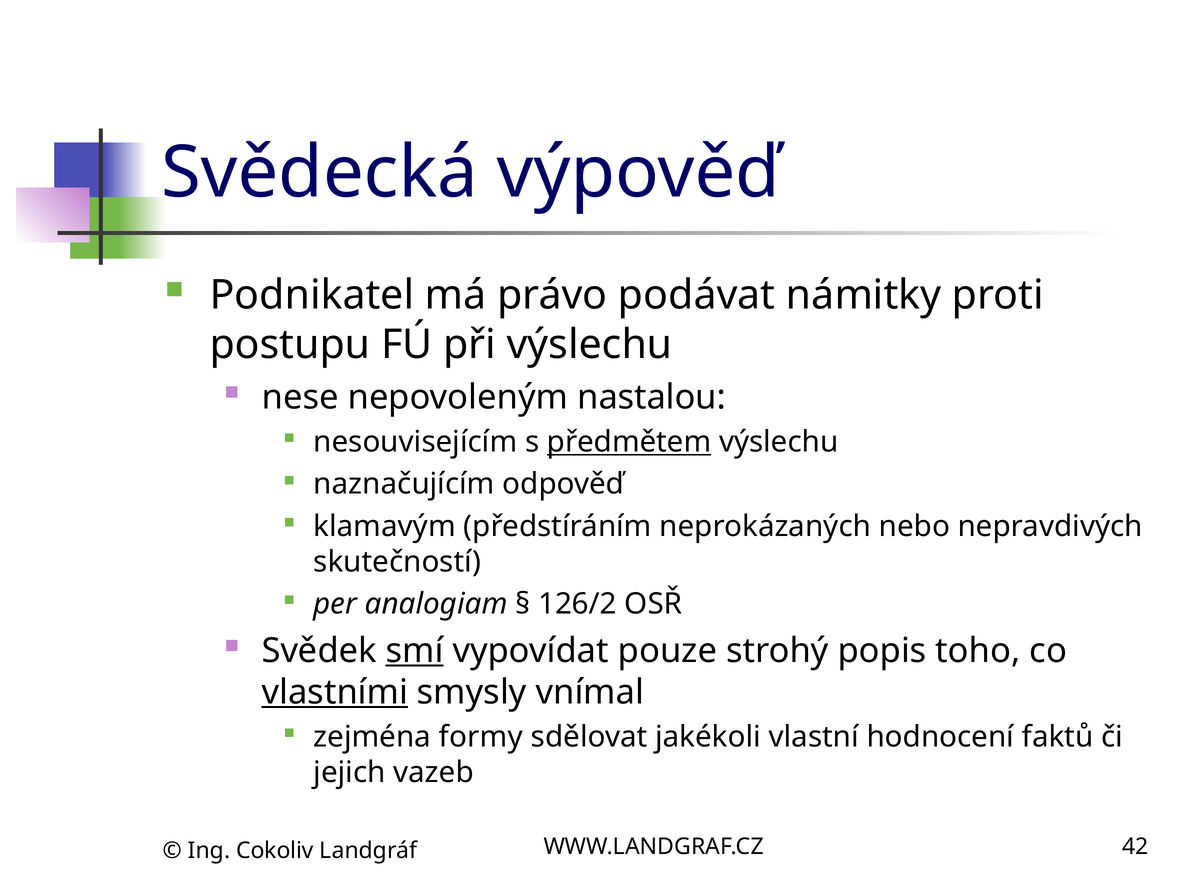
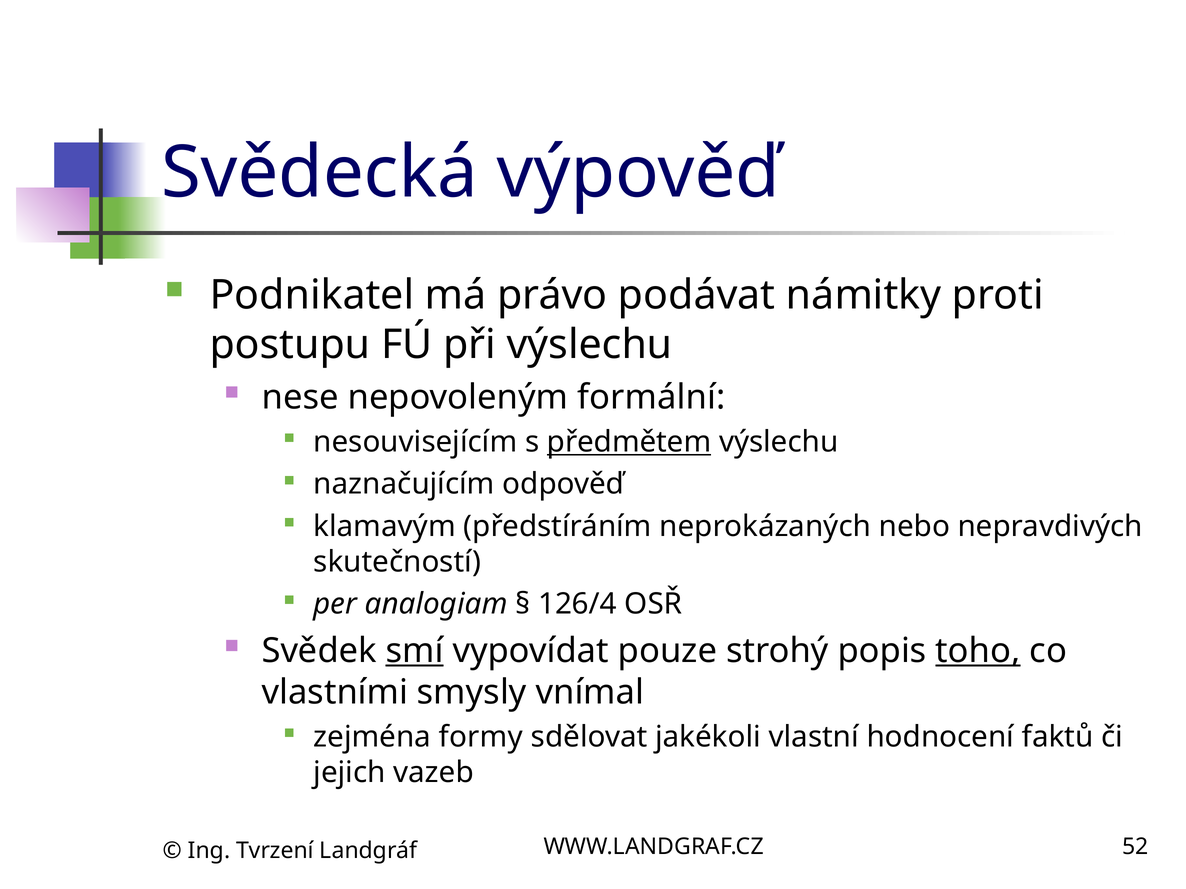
nastalou: nastalou -> formální
126/2: 126/2 -> 126/4
toho underline: none -> present
vlastními underline: present -> none
42: 42 -> 52
Cokoliv: Cokoliv -> Tvrzení
